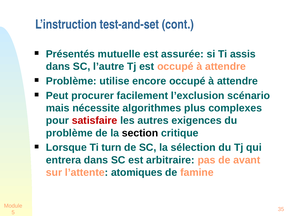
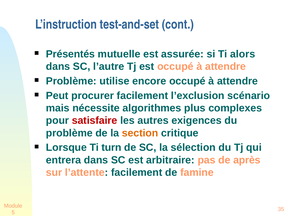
assis: assis -> alors
section colour: black -> orange
avant: avant -> après
l’attente atomiques: atomiques -> facilement
